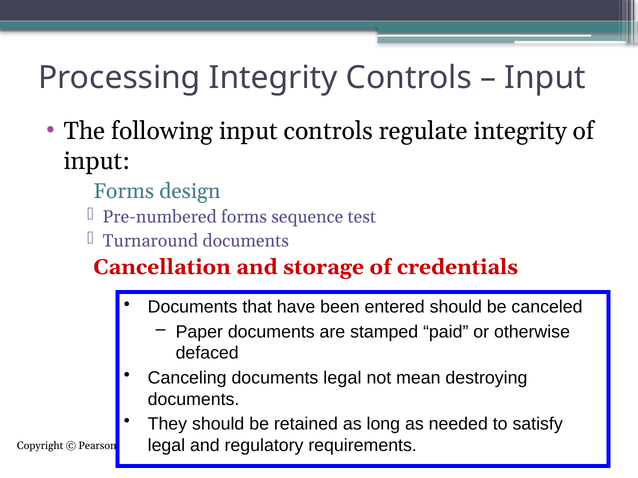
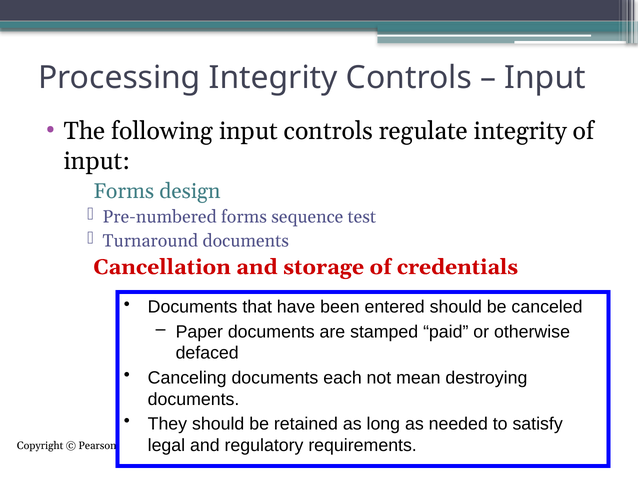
documents legal: legal -> each
